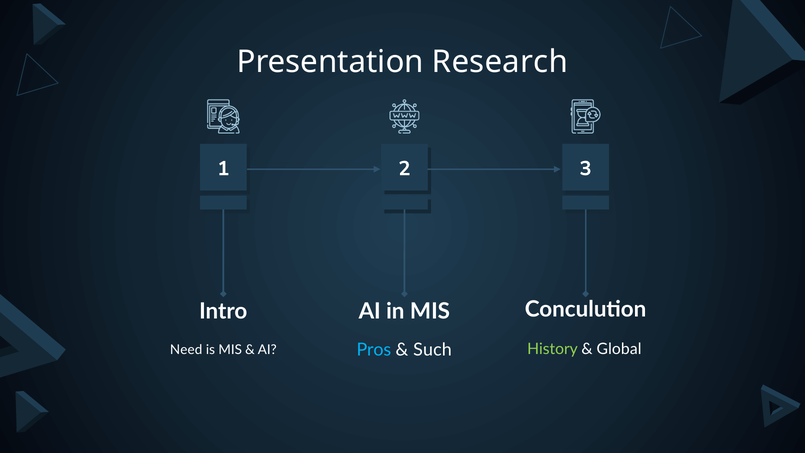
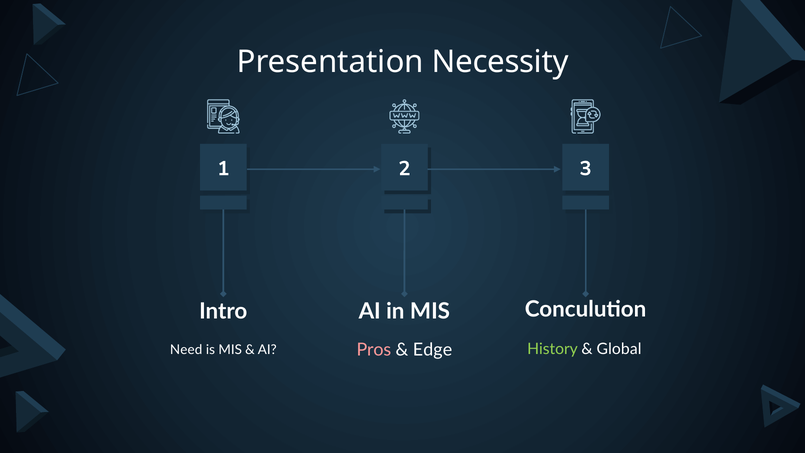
Research: Research -> Necessity
Pros colour: light blue -> pink
Such: Such -> Edge
